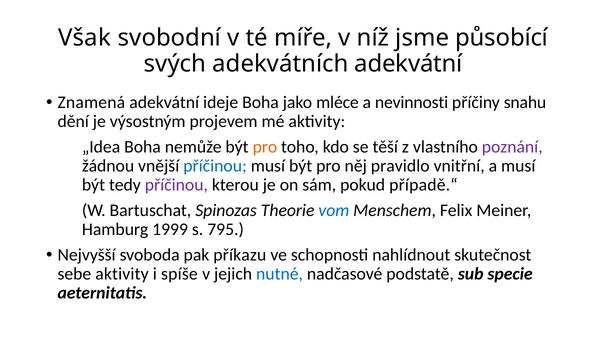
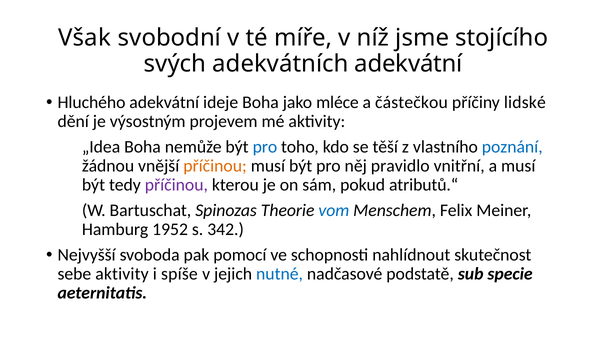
působící: působící -> stojícího
Znamená: Znamená -> Hluchého
nevinnosti: nevinnosti -> částečkou
snahu: snahu -> lidské
pro at (265, 147) colour: orange -> blue
poznání colour: purple -> blue
příčinou at (215, 166) colour: blue -> orange
případě.“: případě.“ -> atributů.“
1999: 1999 -> 1952
795: 795 -> 342
příkazu: příkazu -> pomocí
